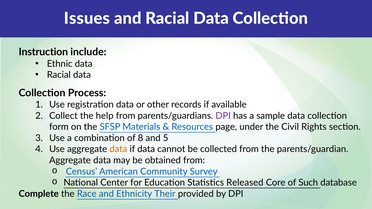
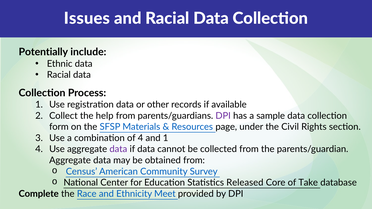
Instruction: Instruction -> Potentially
of 8: 8 -> 4
and 5: 5 -> 1
data at (118, 149) colour: orange -> purple
Such: Such -> Take
Their: Their -> Meet
